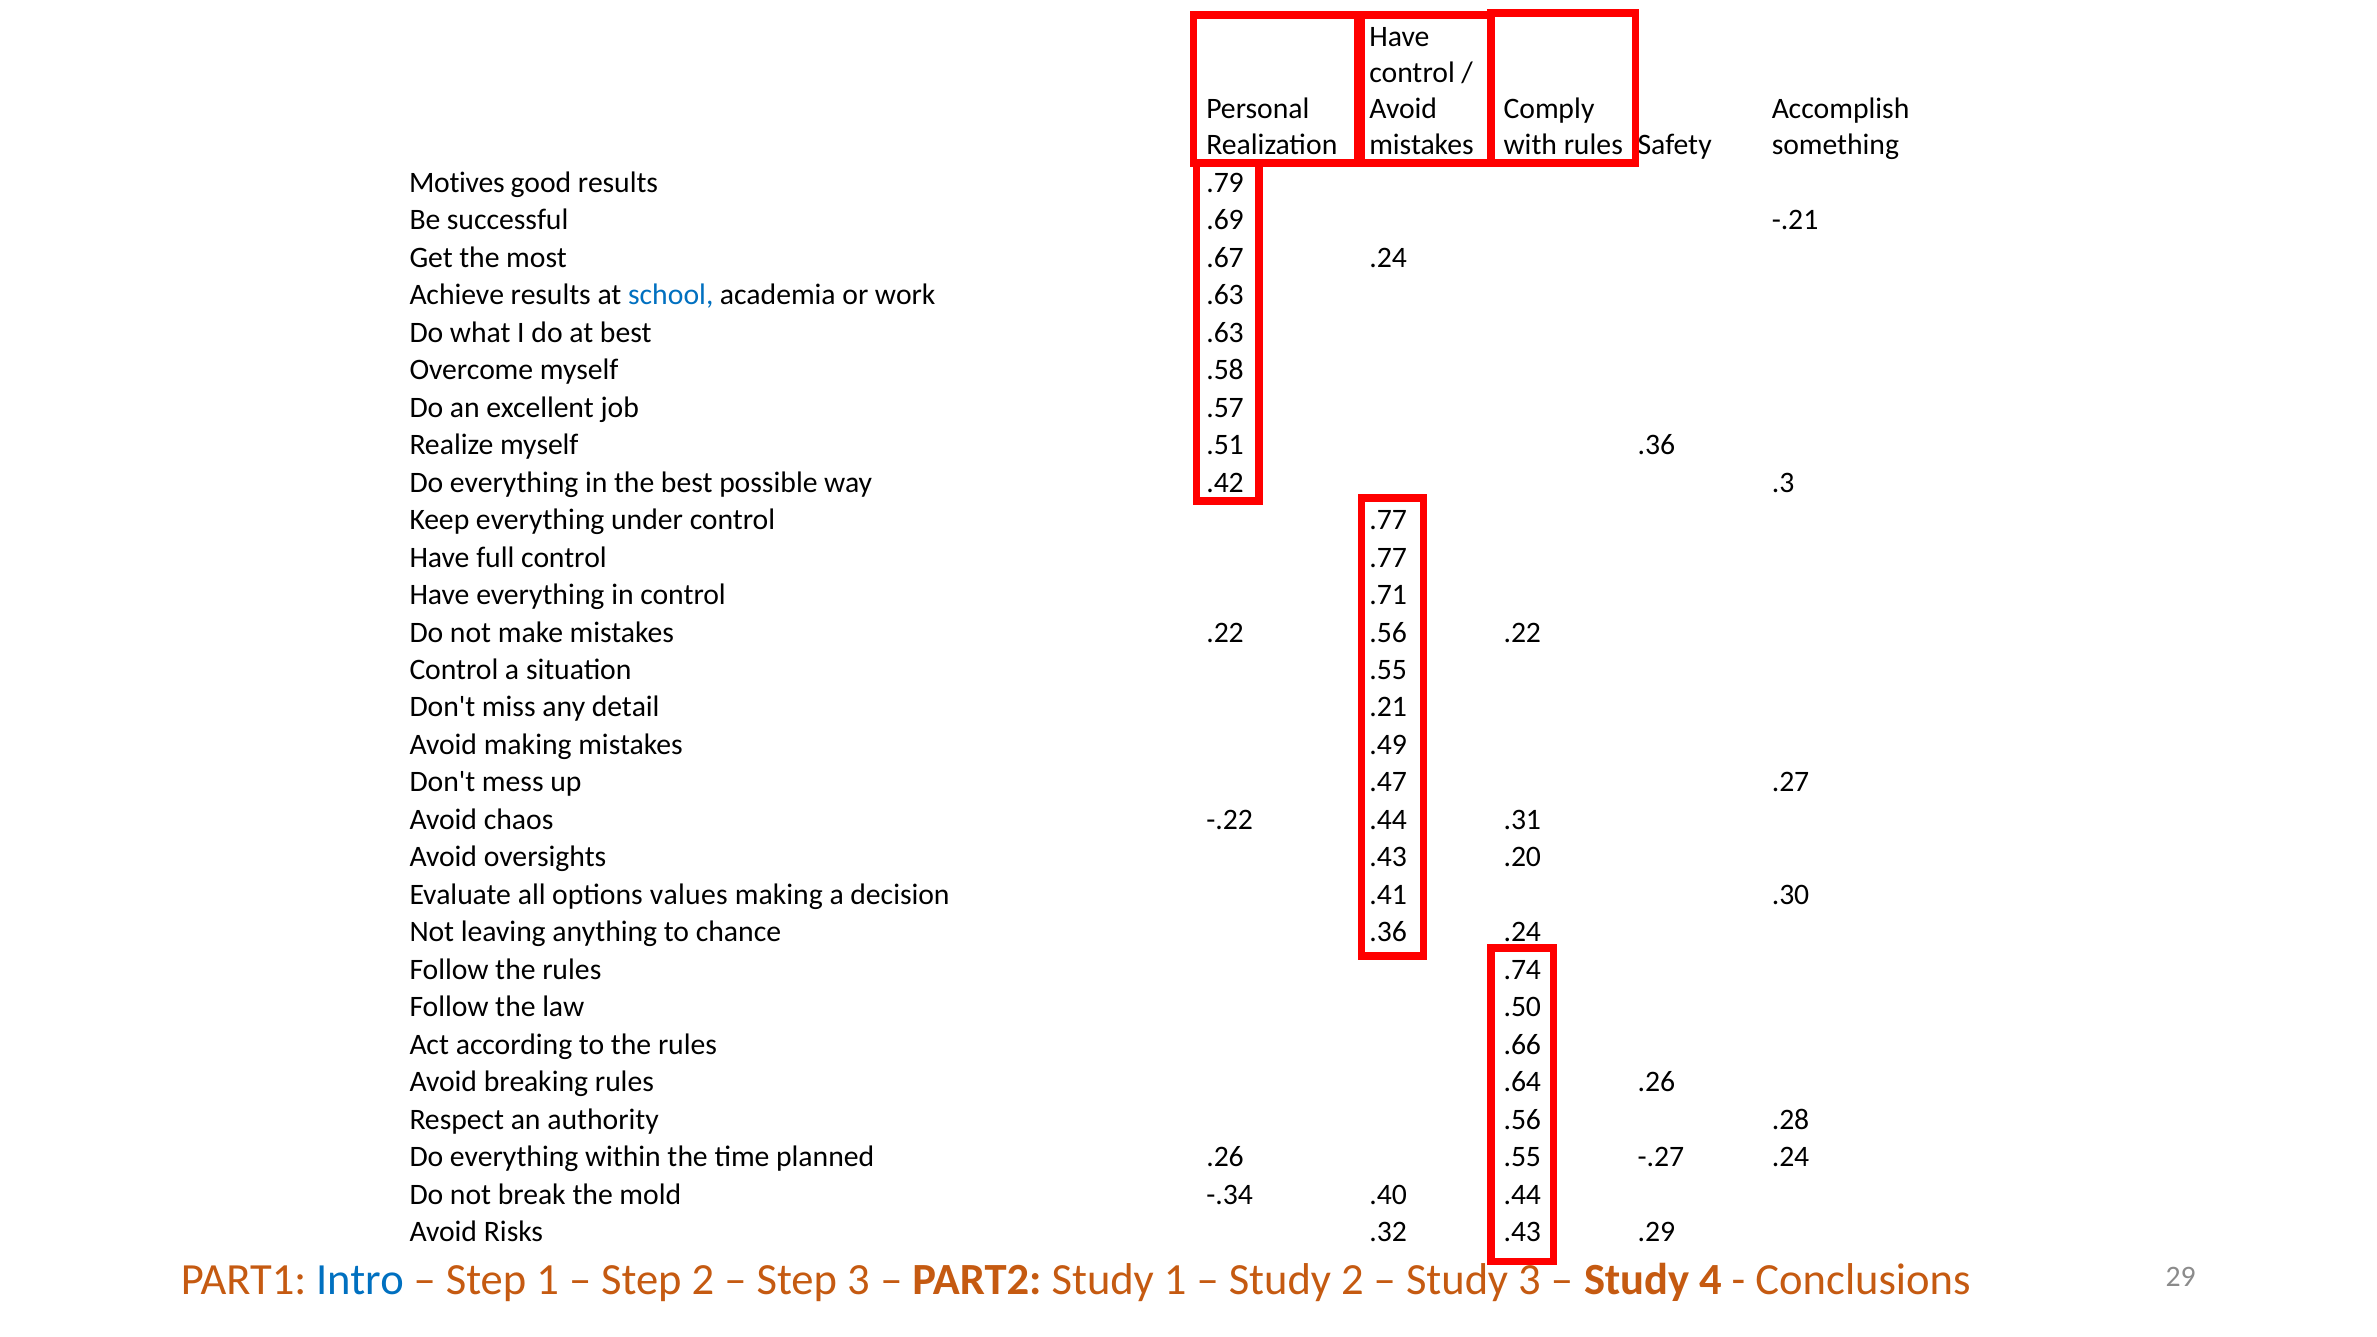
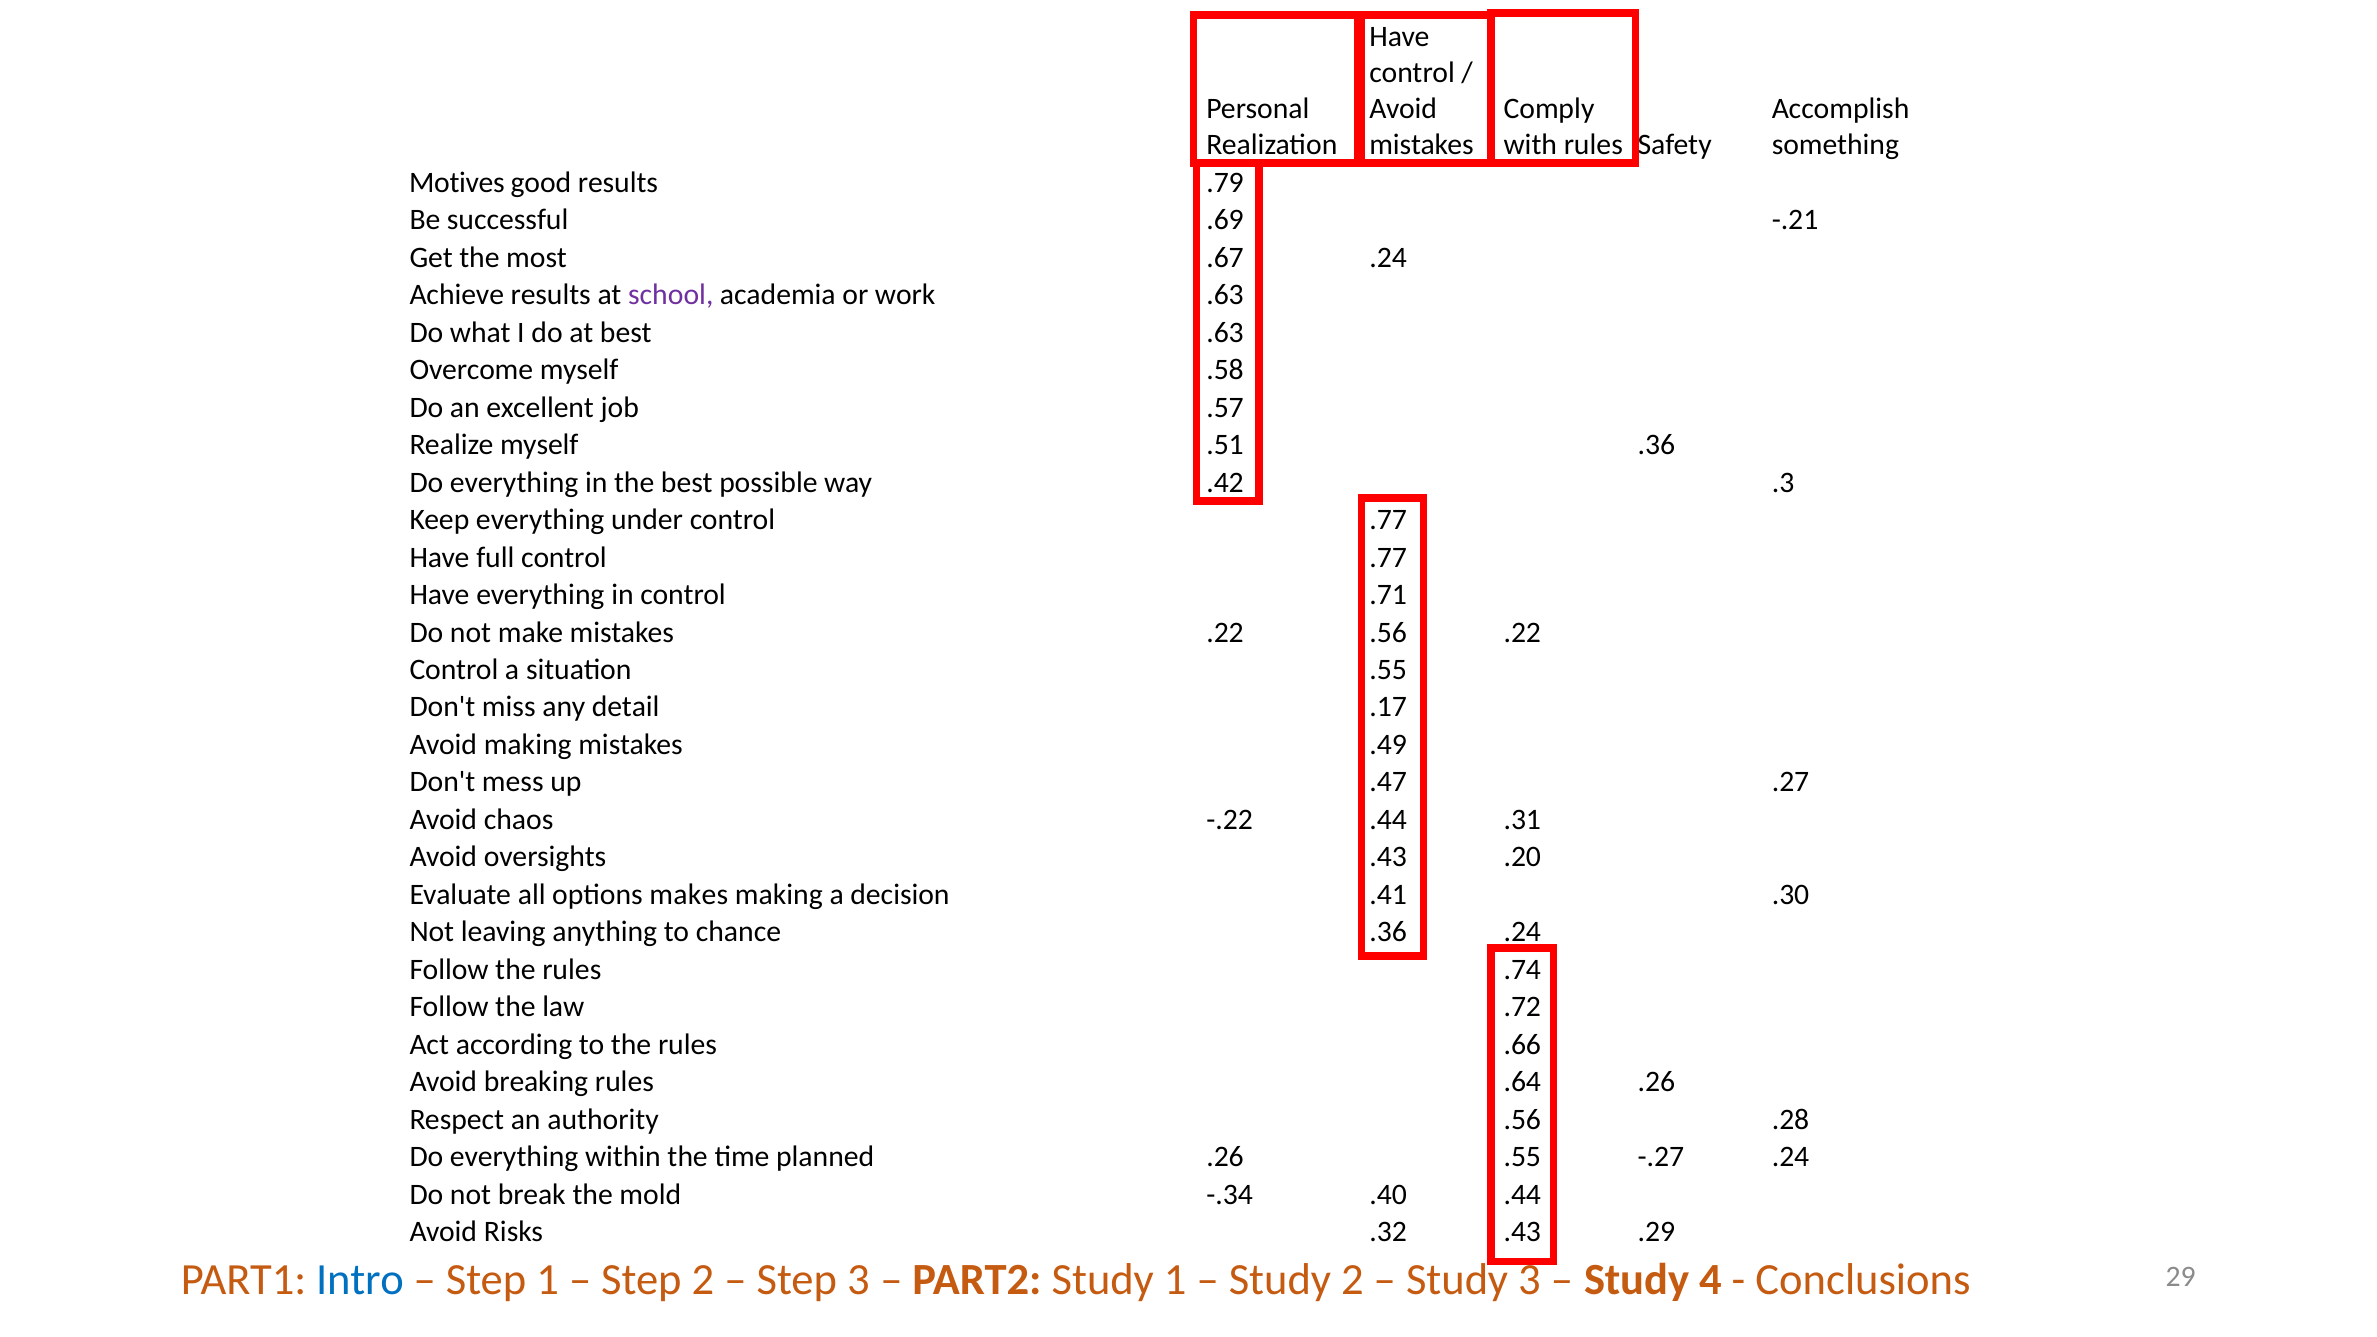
school colour: blue -> purple
.21: .21 -> .17
values: values -> makes
.50: .50 -> .72
